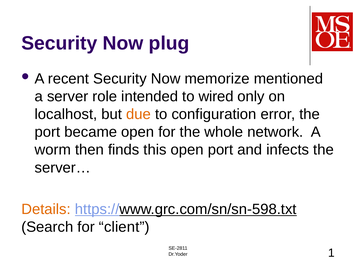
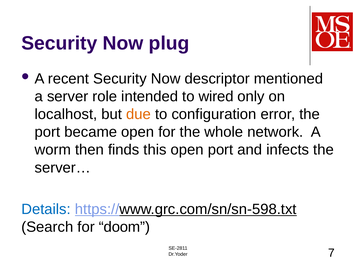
memorize: memorize -> descriptor
Details colour: orange -> blue
client: client -> doom
1: 1 -> 7
